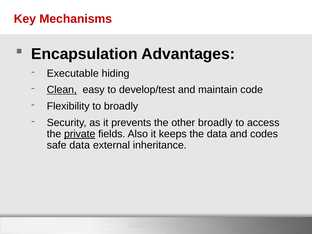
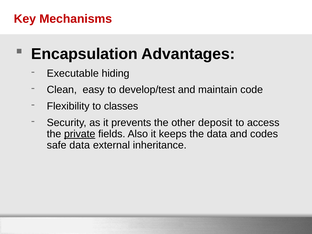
Clean underline: present -> none
to broadly: broadly -> classes
other broadly: broadly -> deposit
